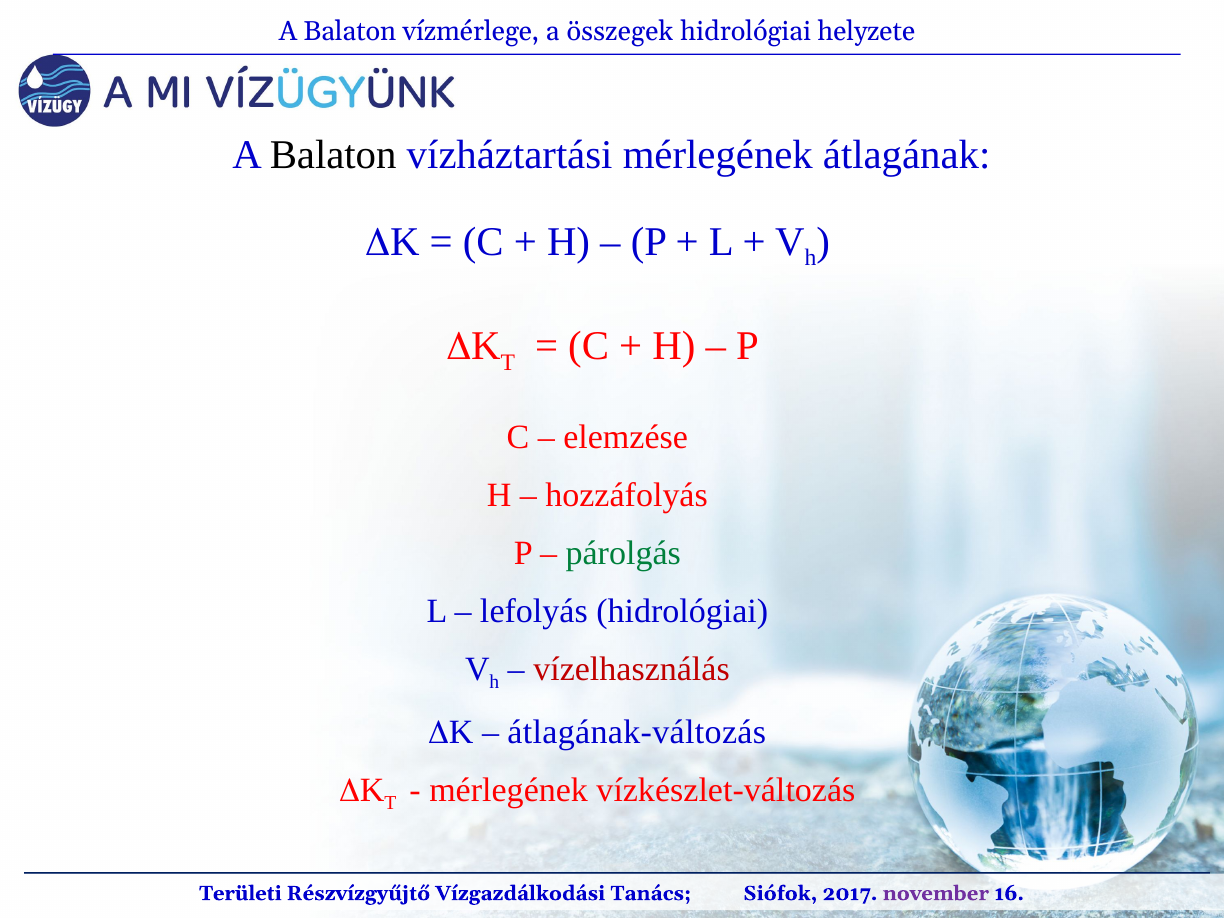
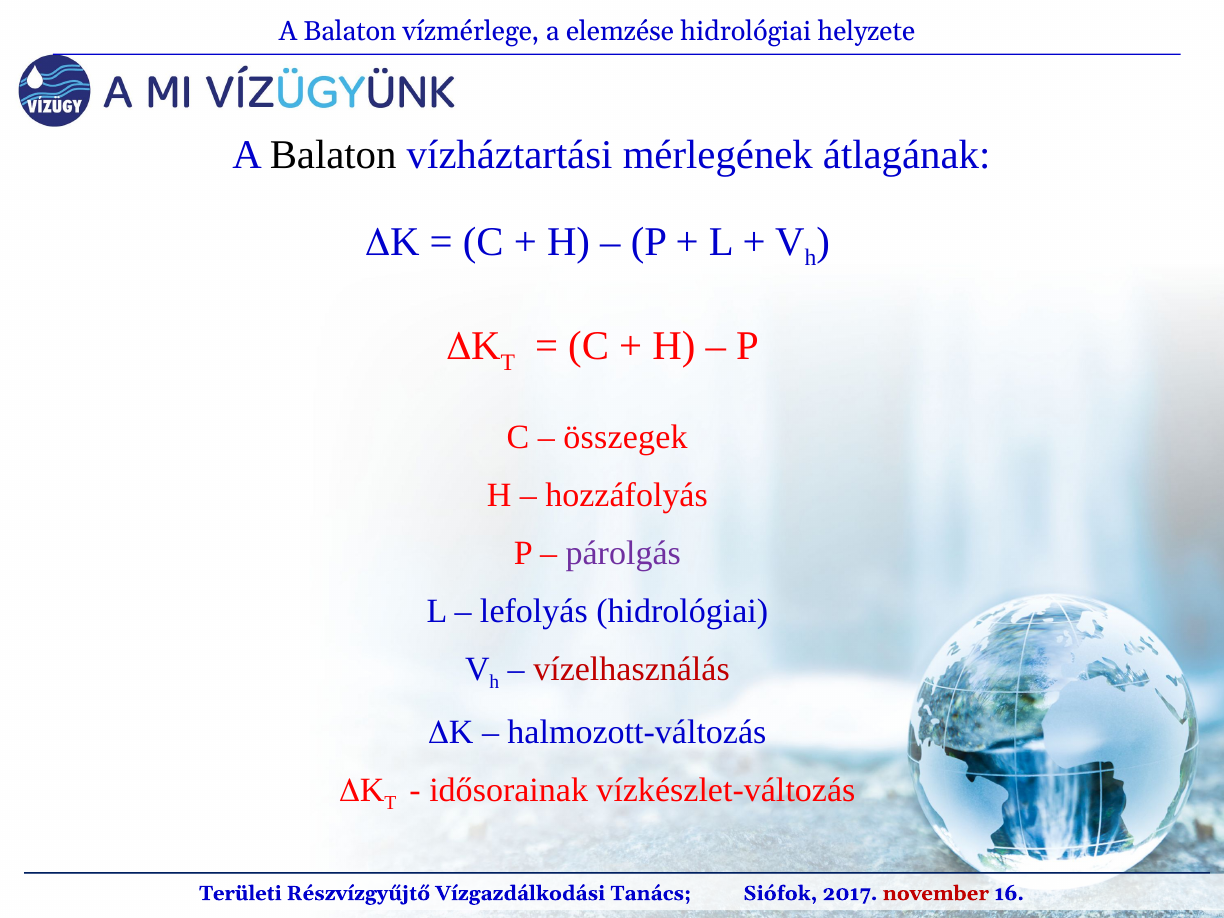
összegek: összegek -> elemzése
elemzése: elemzése -> összegek
párolgás colour: green -> purple
átlagának-változás: átlagának-változás -> halmozott-változás
mérlegének at (509, 790): mérlegének -> idősorainak
november colour: purple -> red
